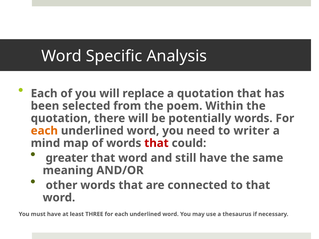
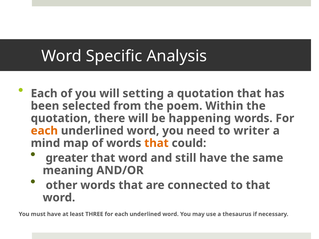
replace: replace -> setting
potentially: potentially -> happening
that at (156, 143) colour: red -> orange
